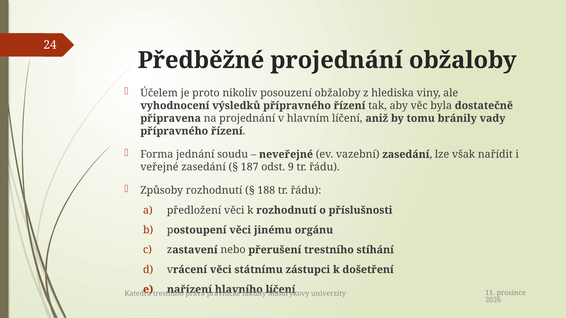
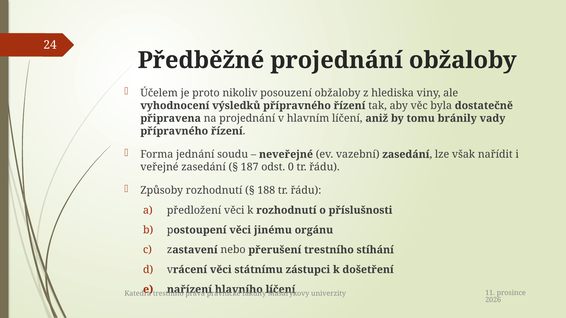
9: 9 -> 0
